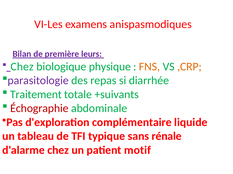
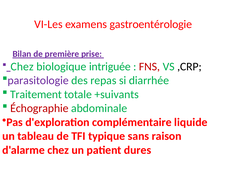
anispasmodiques: anispasmodiques -> gastroentérologie
leurs: leurs -> prise
physique: physique -> intriguée
FNS colour: orange -> red
,CRP colour: orange -> black
rénale: rénale -> raison
motif: motif -> dures
